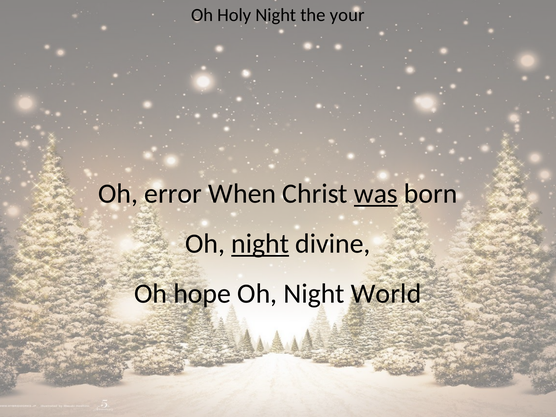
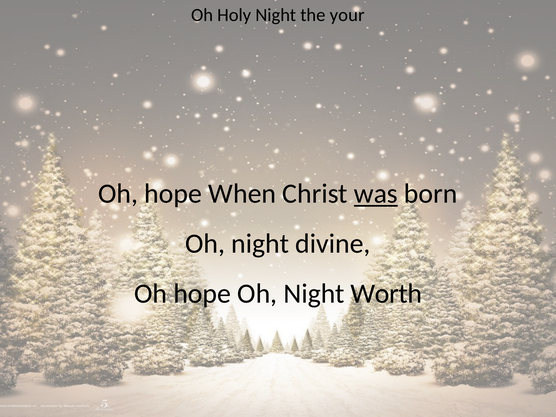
error at (173, 194): error -> hope
night at (260, 244) underline: present -> none
World: World -> Worth
